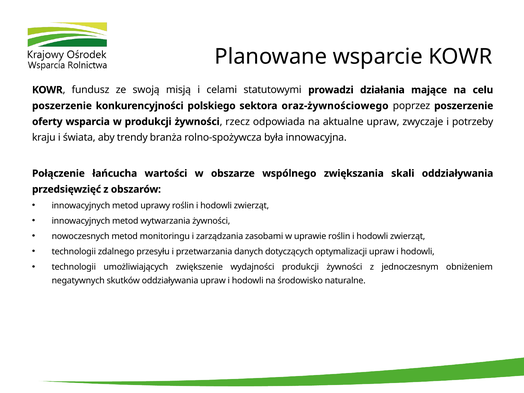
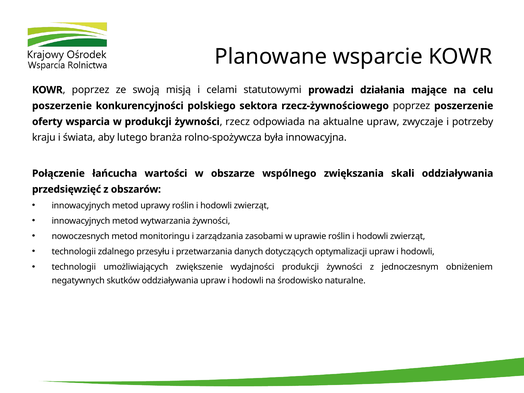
KOWR fundusz: fundusz -> poprzez
oraz-żywnościowego: oraz-żywnościowego -> rzecz-żywnościowego
trendy: trendy -> lutego
